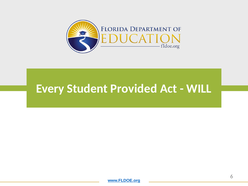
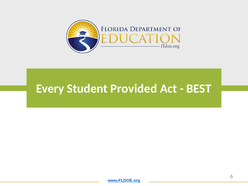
WILL: WILL -> BEST
